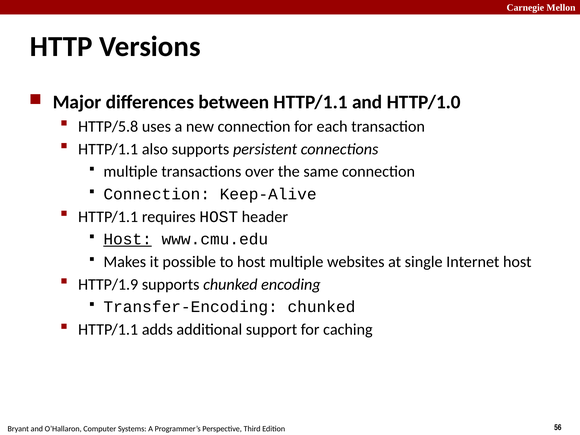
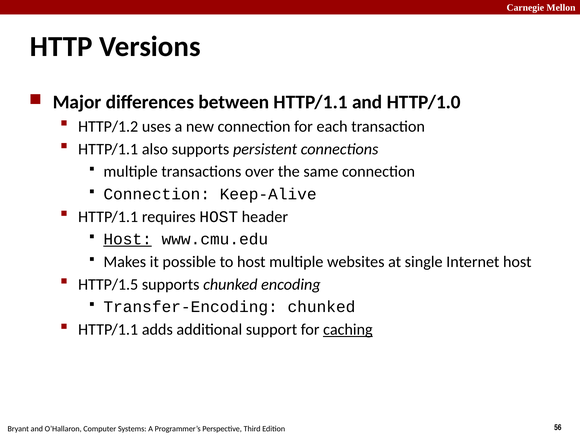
HTTP/5.8: HTTP/5.8 -> HTTP/1.2
HTTP/1.9: HTTP/1.9 -> HTTP/1.5
caching underline: none -> present
